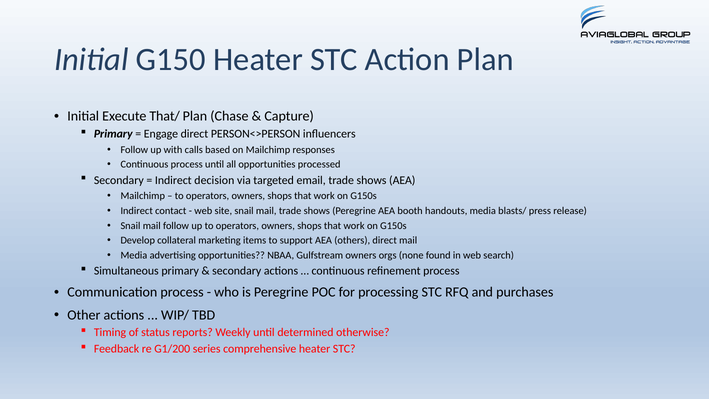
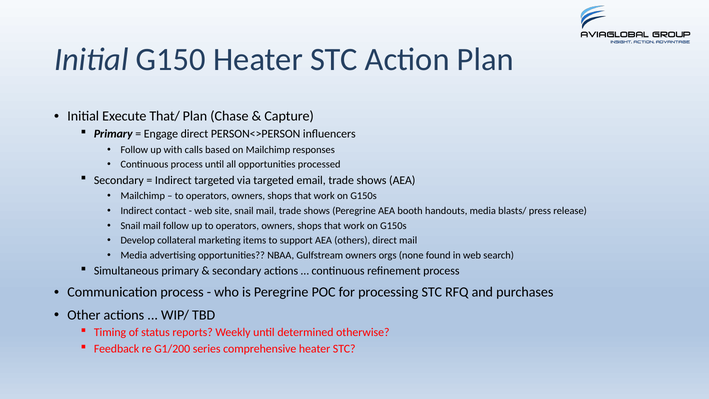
Indirect decision: decision -> targeted
